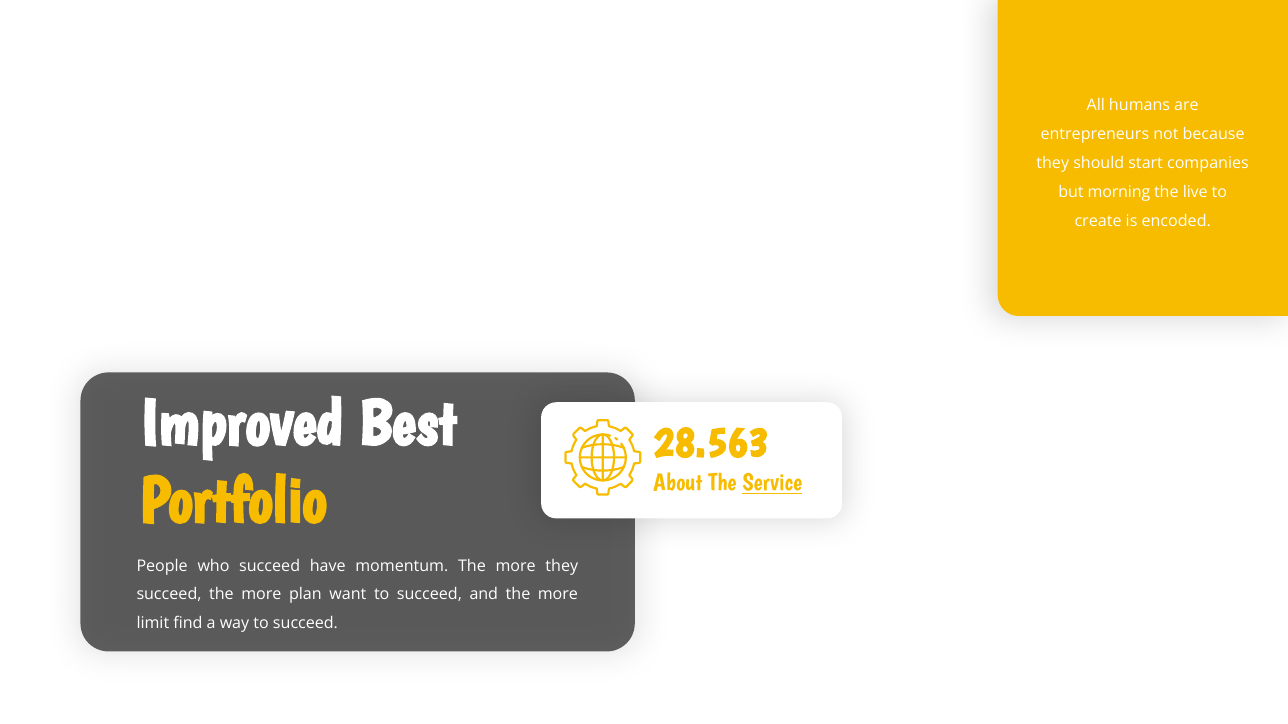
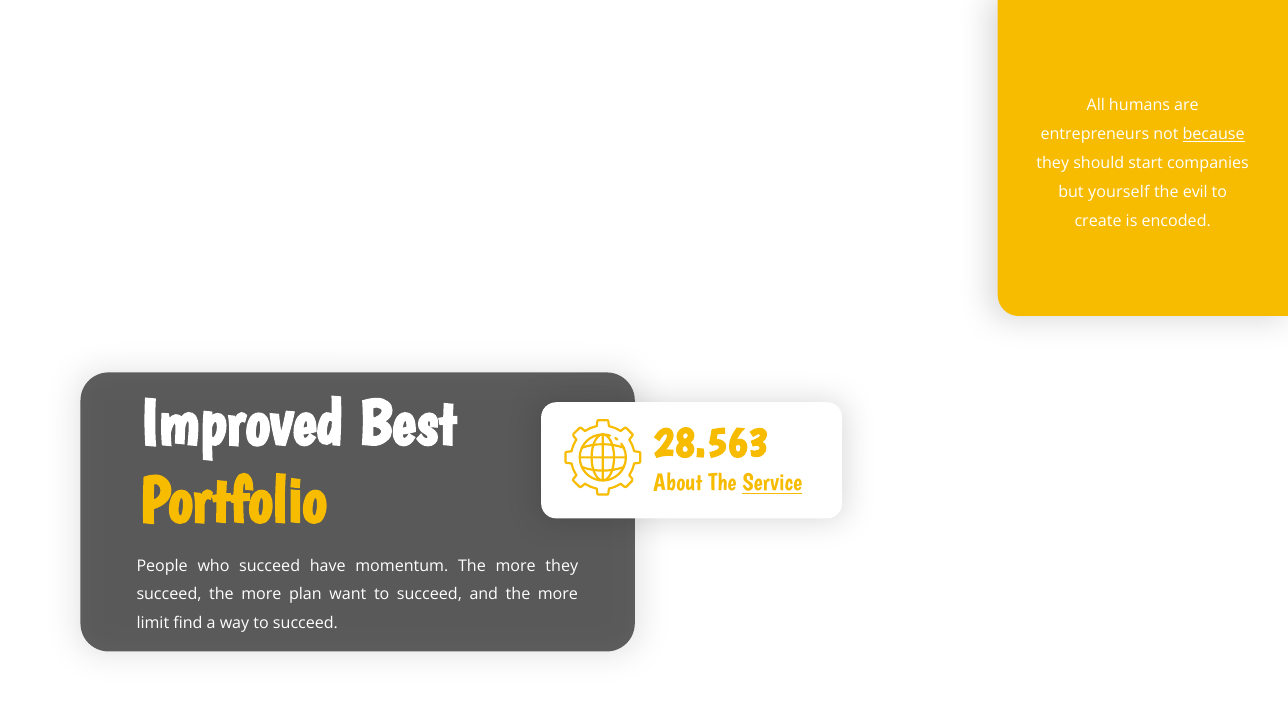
because underline: none -> present
morning: morning -> yourself
live: live -> evil
